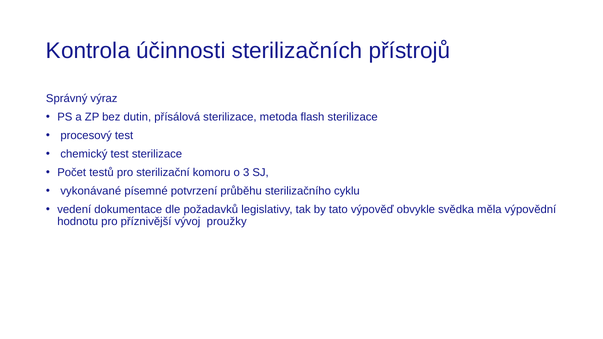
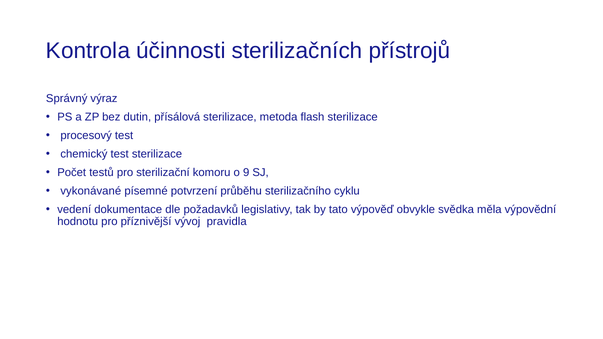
3: 3 -> 9
proužky: proužky -> pravidla
